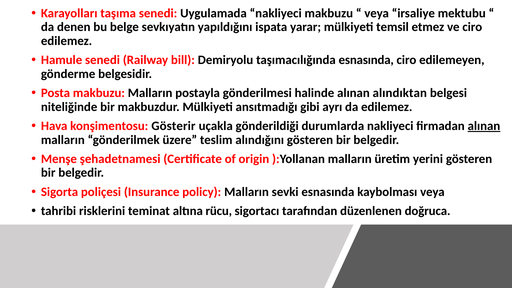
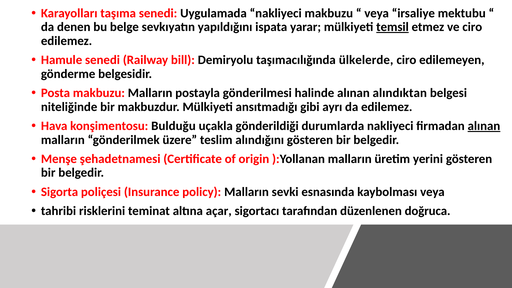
temsil underline: none -> present
taşımacılığında esnasında: esnasında -> ülkelerde
Gösterir: Gösterir -> Bulduğu
rücu: rücu -> açar
